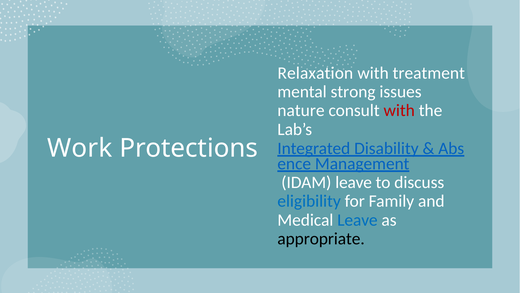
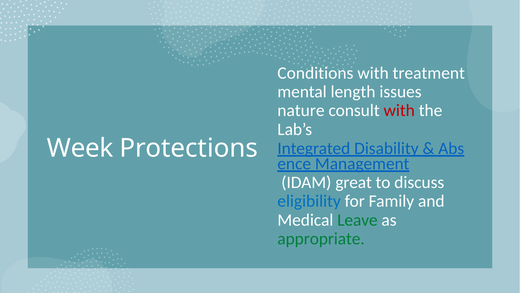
Relaxation: Relaxation -> Conditions
strong: strong -> length
Work: Work -> Week
IDAM leave: leave -> great
Leave at (357, 220) colour: blue -> green
appropriate colour: black -> green
